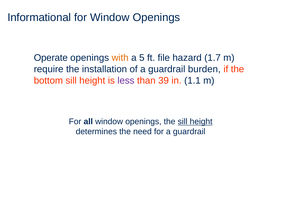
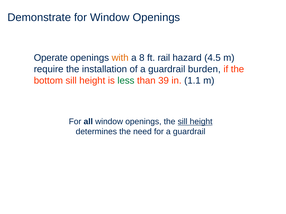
Informational: Informational -> Demonstrate
5: 5 -> 8
file: file -> rail
1.7: 1.7 -> 4.5
less colour: purple -> green
